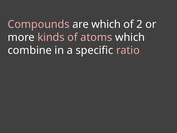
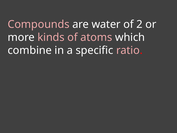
are which: which -> water
